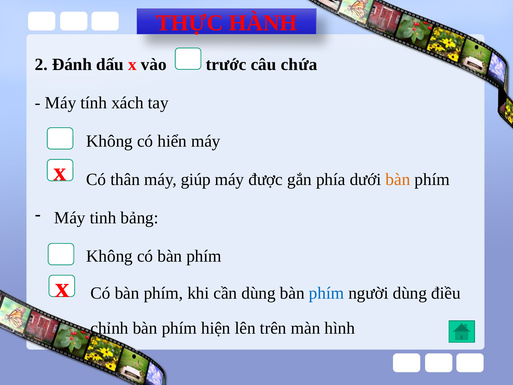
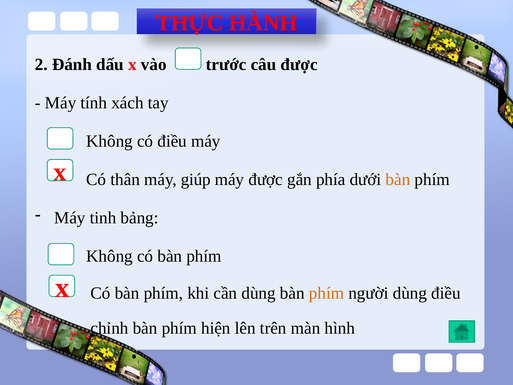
câu chứa: chứa -> được
có hiển: hiển -> điều
phím at (326, 293) colour: blue -> orange
